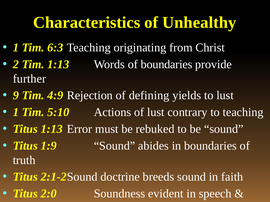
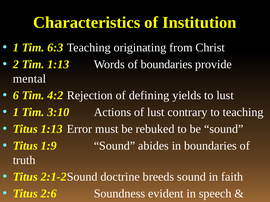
Unhealthy: Unhealthy -> Institution
further: further -> mental
9: 9 -> 6
4:9: 4:9 -> 4:2
5:10: 5:10 -> 3:10
2:0: 2:0 -> 2:6
